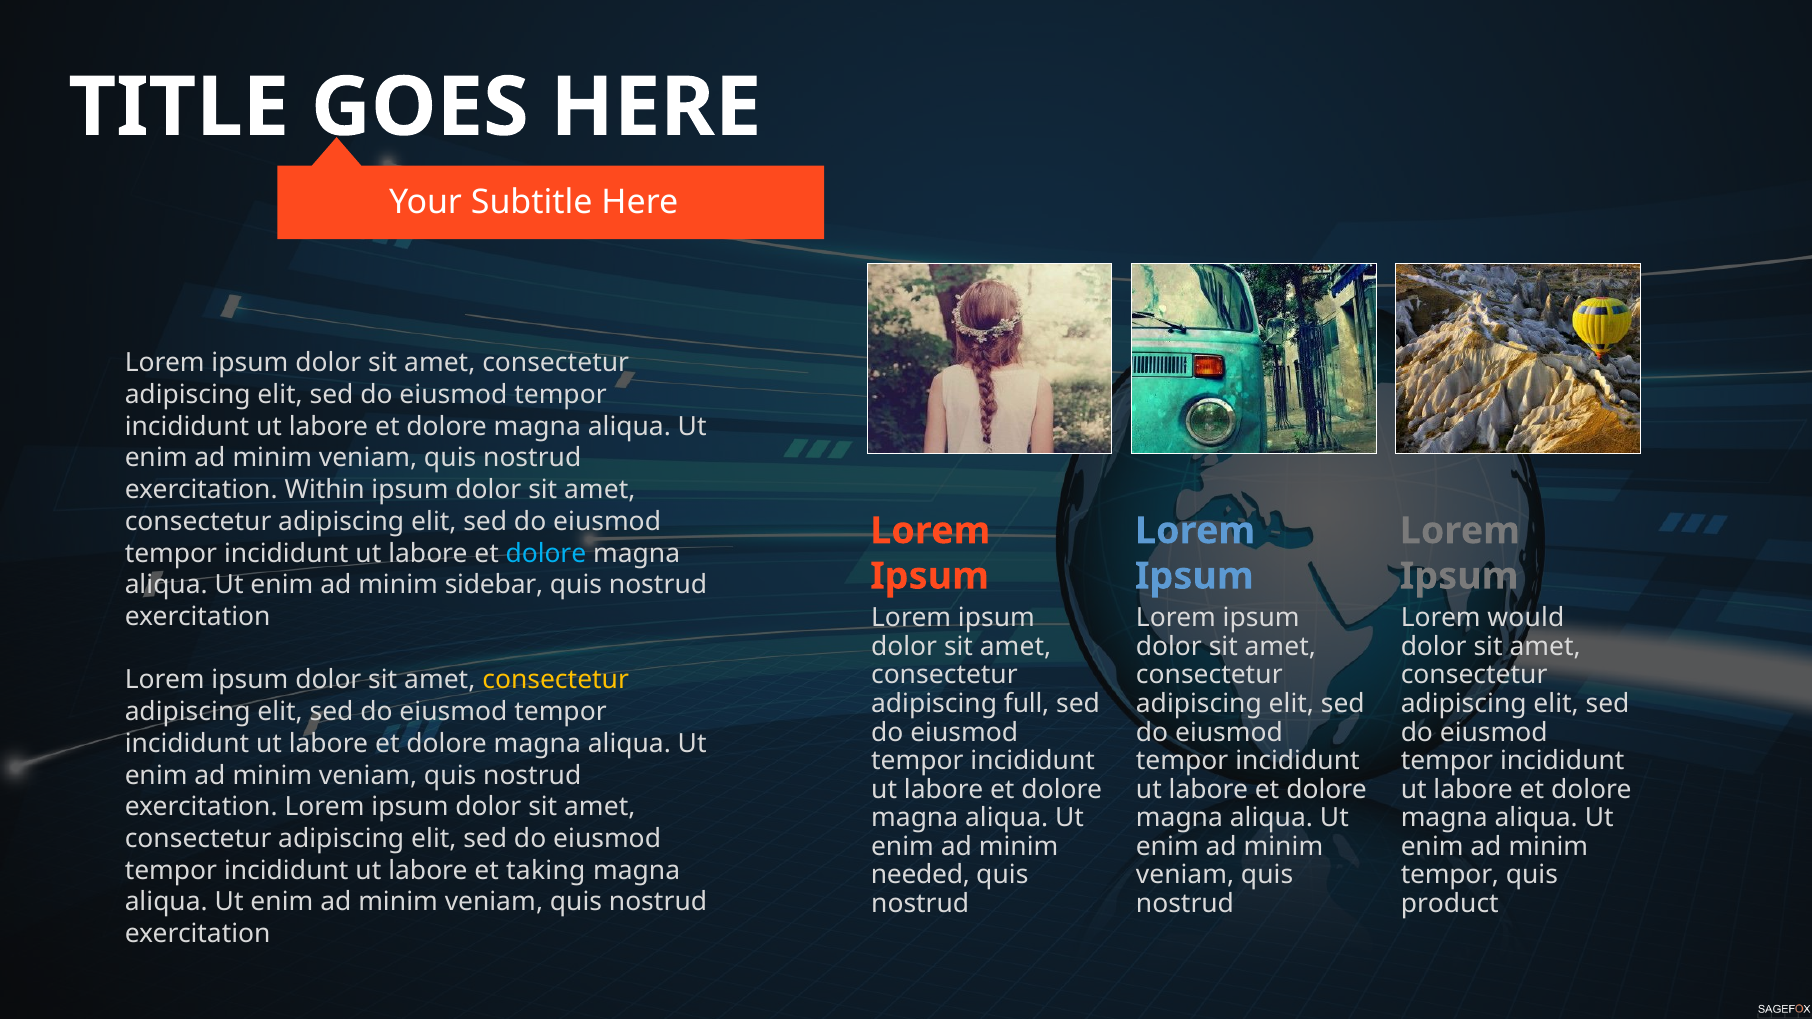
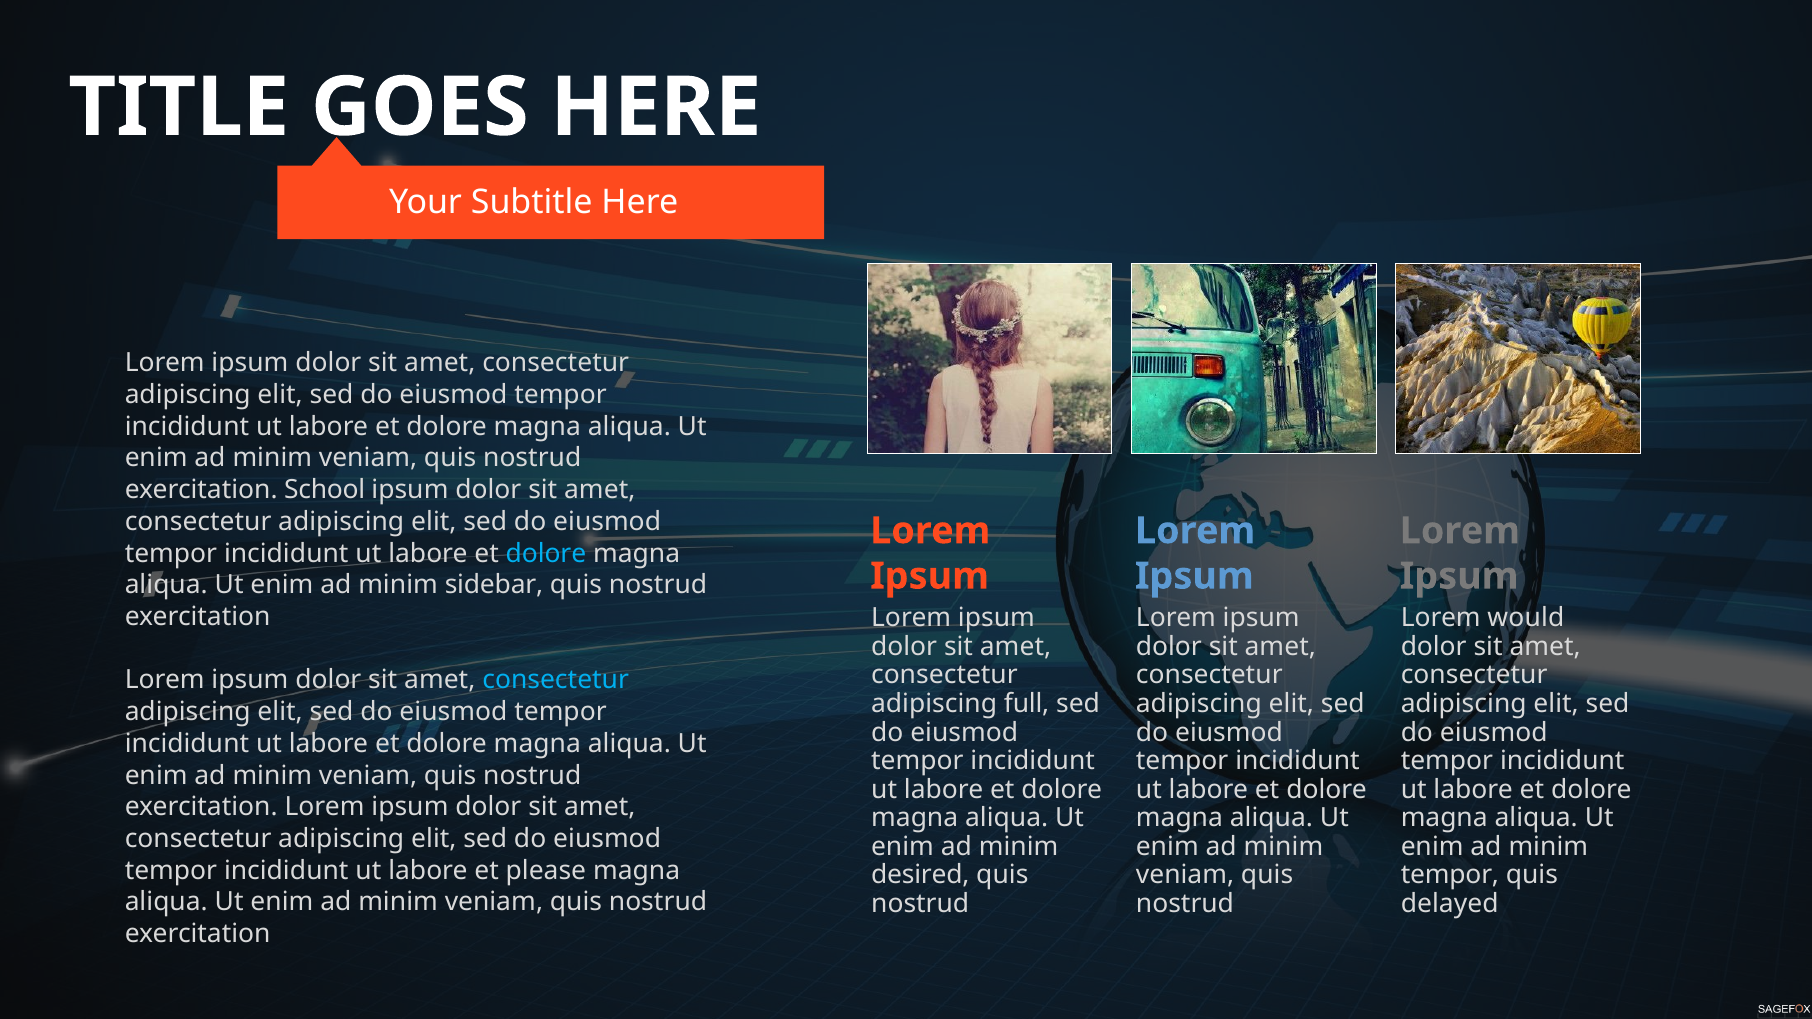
Within: Within -> School
consectetur at (556, 680) colour: yellow -> light blue
taking: taking -> please
needed: needed -> desired
product: product -> delayed
